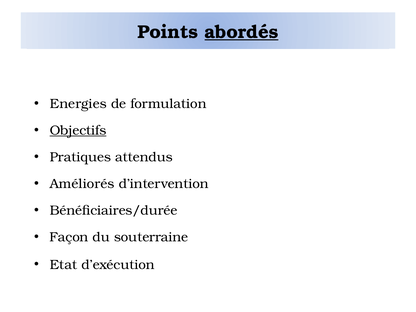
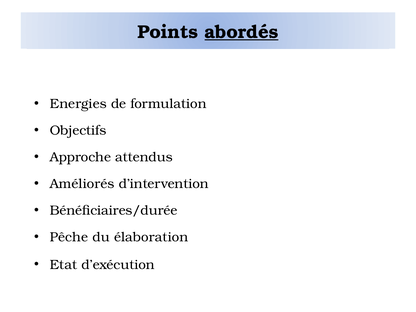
Objectifs underline: present -> none
Pratiques: Pratiques -> Approche
Façon: Façon -> Pêche
souterraine: souterraine -> élaboration
